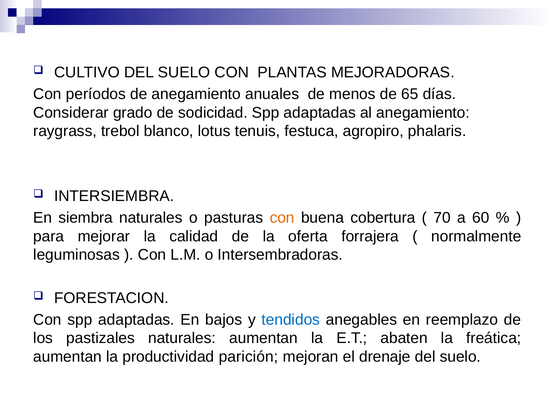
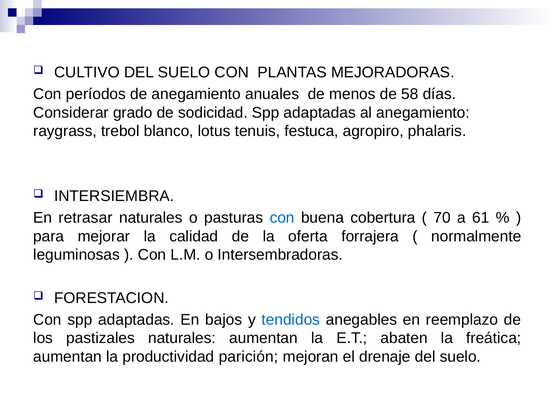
65: 65 -> 58
siembra: siembra -> retrasar
con at (282, 217) colour: orange -> blue
60: 60 -> 61
